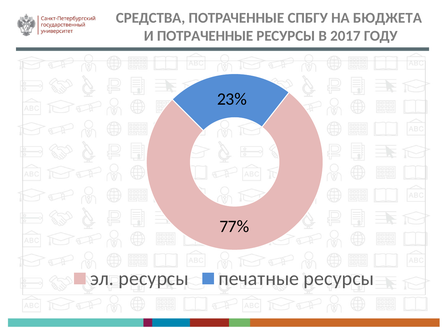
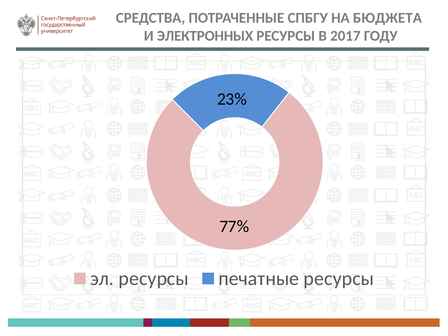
И ПОТРАЧЕННЫЕ: ПОТРАЧЕННЫЕ -> ЭЛЕКТРОННЫХ
